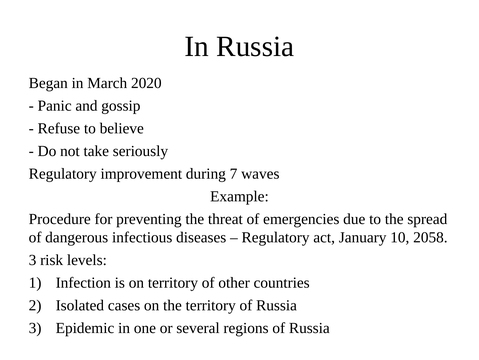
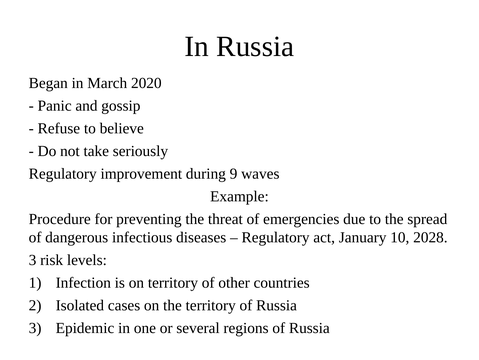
7: 7 -> 9
2058: 2058 -> 2028
